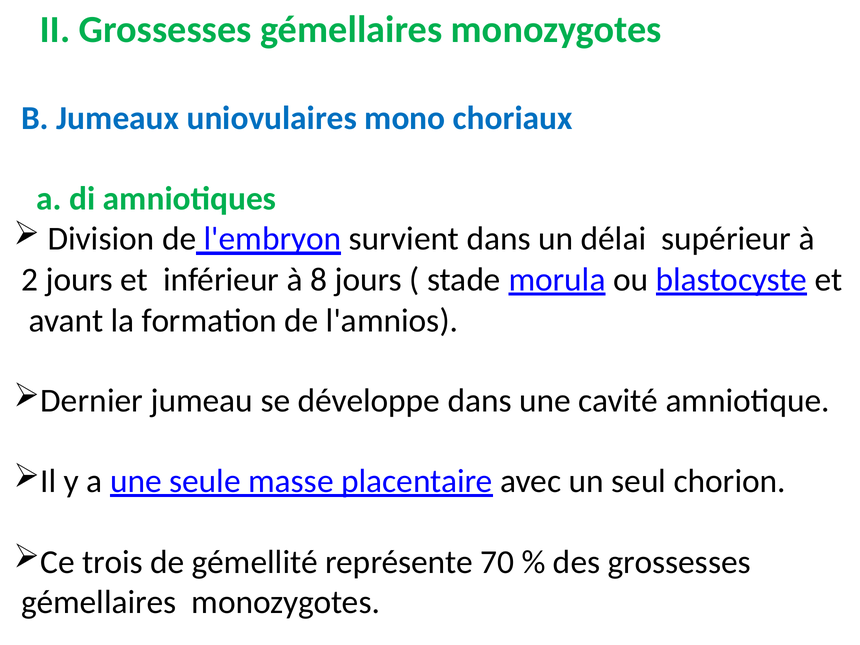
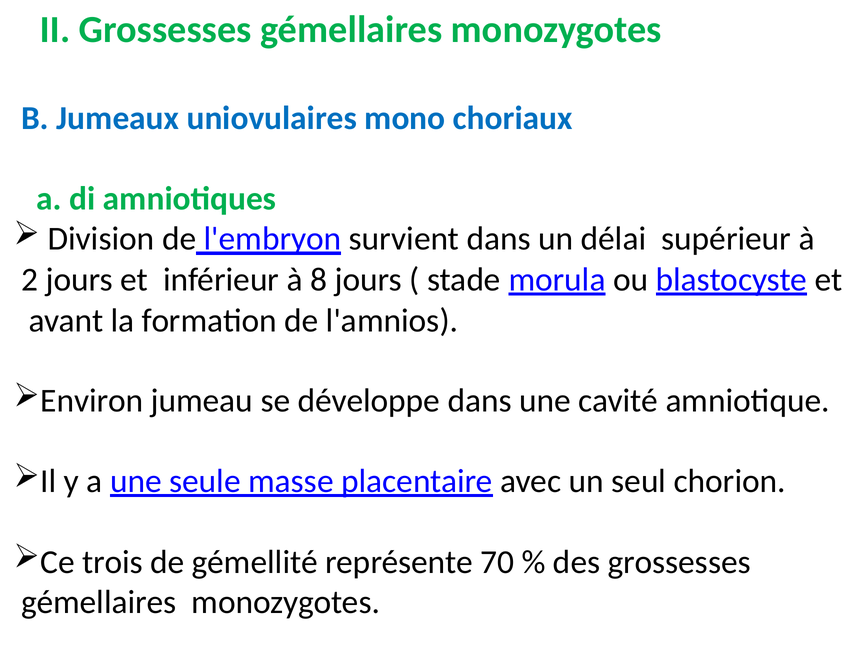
Dernier: Dernier -> Environ
